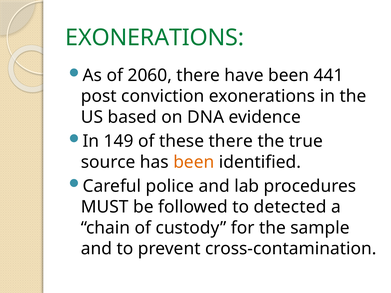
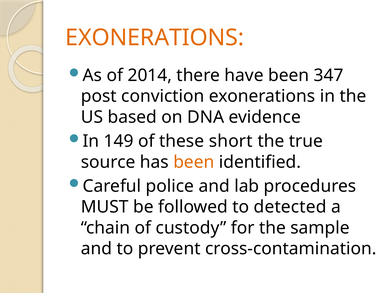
EXONERATIONS at (155, 38) colour: green -> orange
2060: 2060 -> 2014
441: 441 -> 347
these there: there -> short
